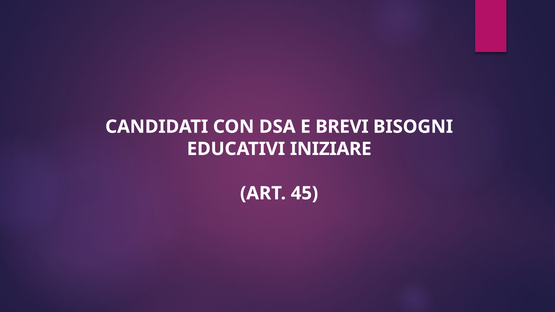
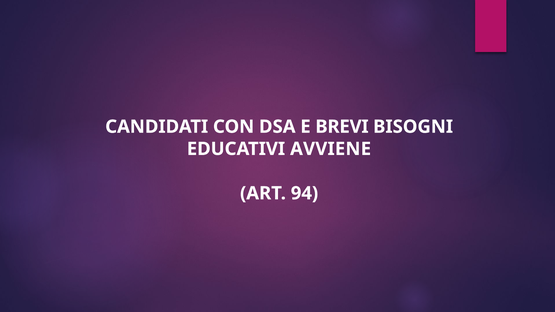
INIZIARE: INIZIARE -> AVVIENE
45: 45 -> 94
